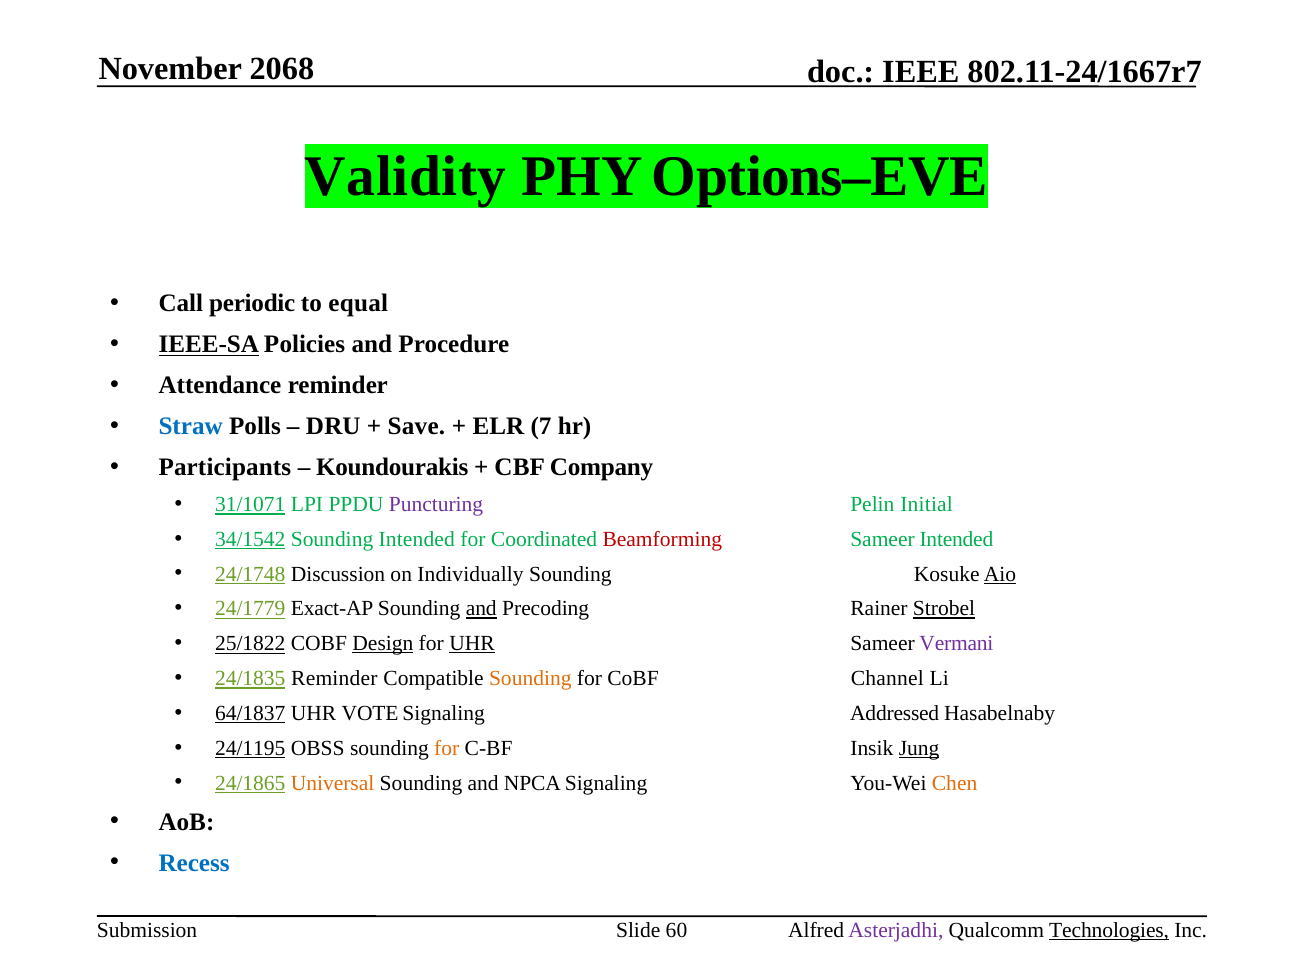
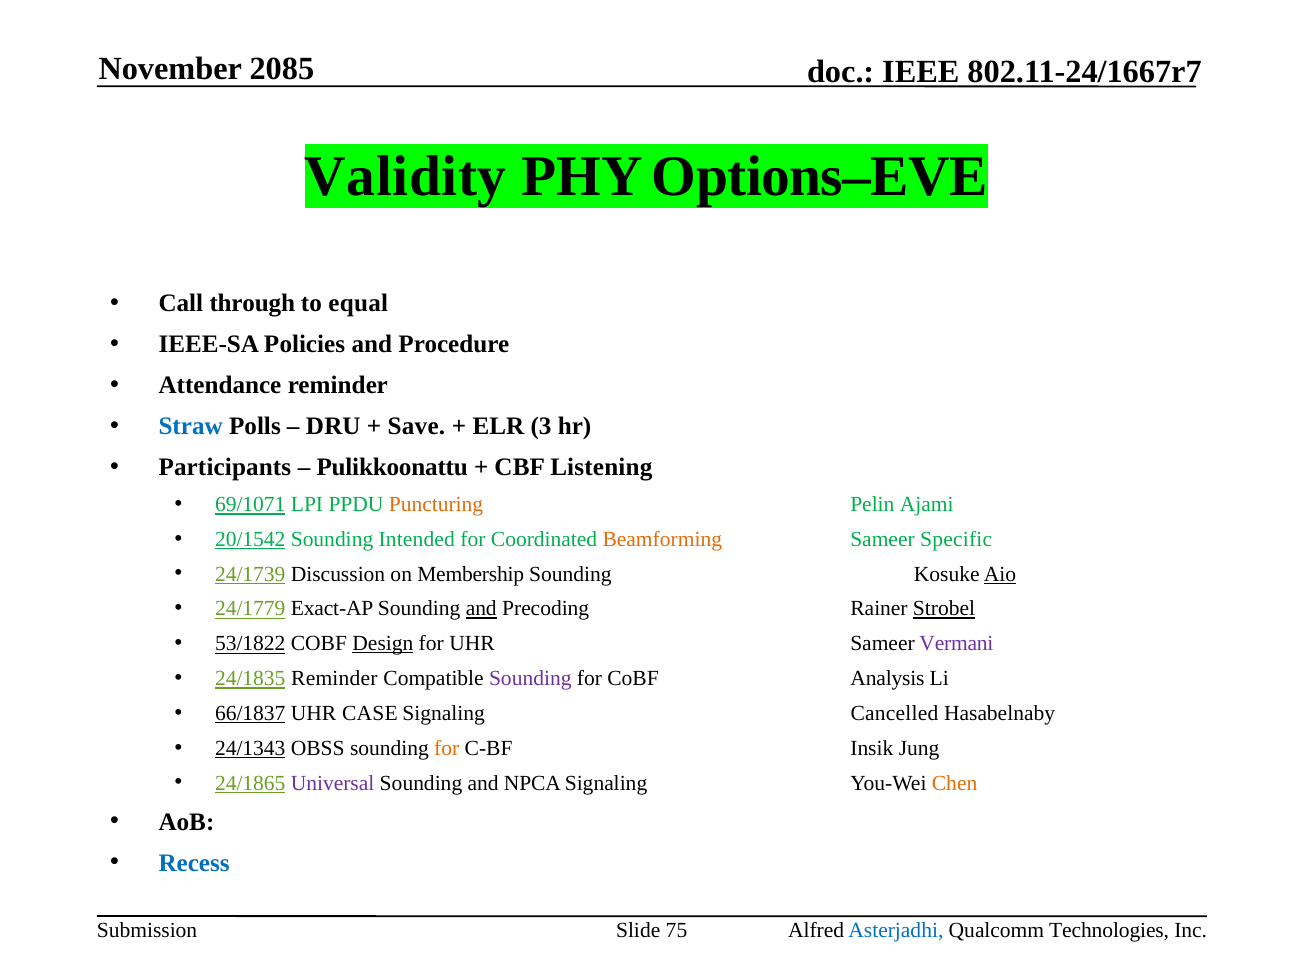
2068: 2068 -> 2085
periodic: periodic -> through
IEEE-SA underline: present -> none
7: 7 -> 3
Koundourakis: Koundourakis -> Pulikkoonattu
Company: Company -> Listening
31/1071: 31/1071 -> 69/1071
Puncturing colour: purple -> orange
Initial: Initial -> Ajami
34/1542: 34/1542 -> 20/1542
Beamforming colour: red -> orange
Sameer Intended: Intended -> Specific
24/1748: 24/1748 -> 24/1739
Individually: Individually -> Membership
25/1822: 25/1822 -> 53/1822
UHR at (472, 643) underline: present -> none
Sounding at (530, 678) colour: orange -> purple
Channel: Channel -> Analysis
64/1837: 64/1837 -> 66/1837
VOTE: VOTE -> CASE
Addressed: Addressed -> Cancelled
24/1195: 24/1195 -> 24/1343
Jung underline: present -> none
Universal colour: orange -> purple
60: 60 -> 75
Asterjadhi colour: purple -> blue
Technologies underline: present -> none
